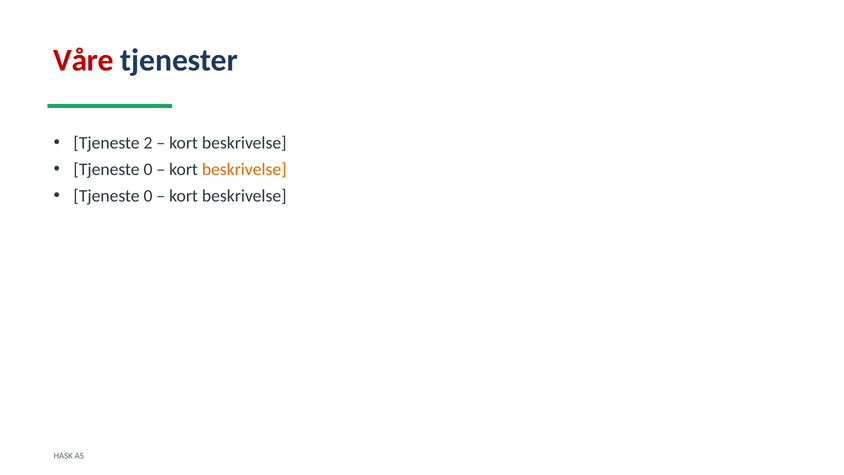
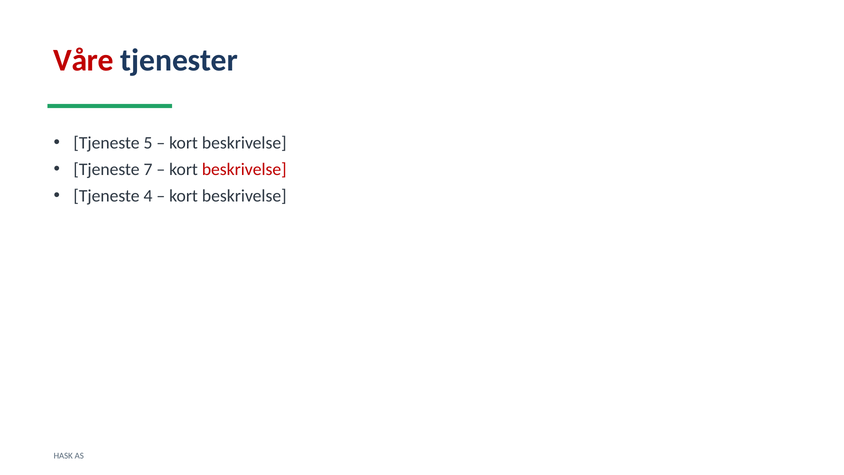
2: 2 -> 5
0 at (148, 169): 0 -> 7
beskrivelse at (244, 169) colour: orange -> red
0 at (148, 196): 0 -> 4
